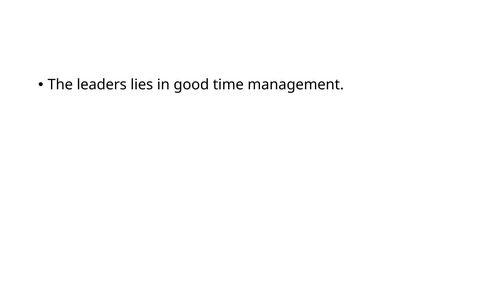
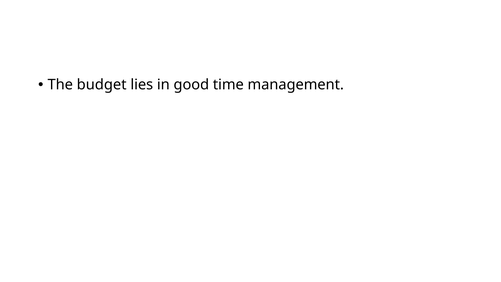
leaders: leaders -> budget
